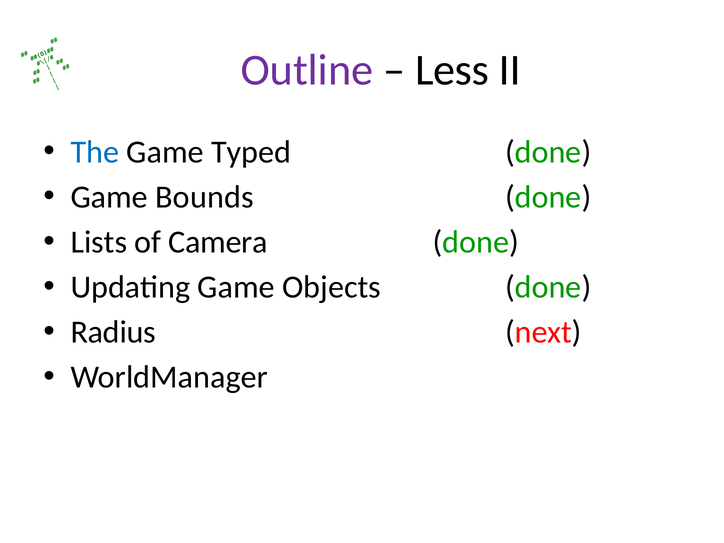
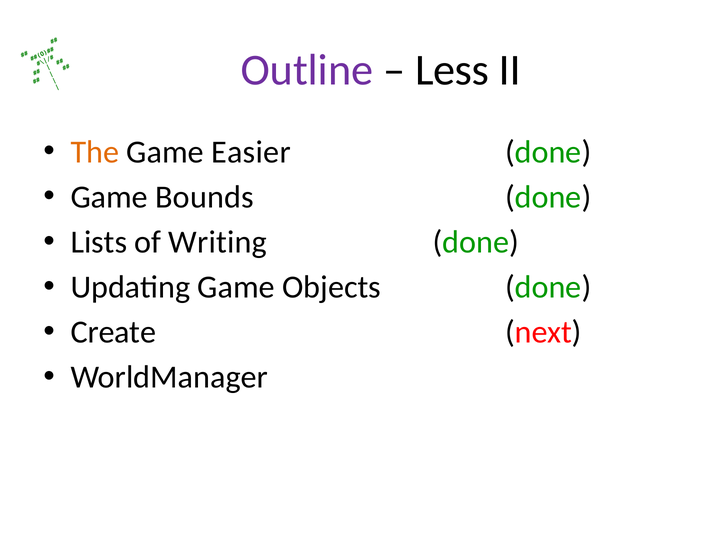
The colour: blue -> orange
Typed: Typed -> Easier
Camera: Camera -> Writing
Radius: Radius -> Create
